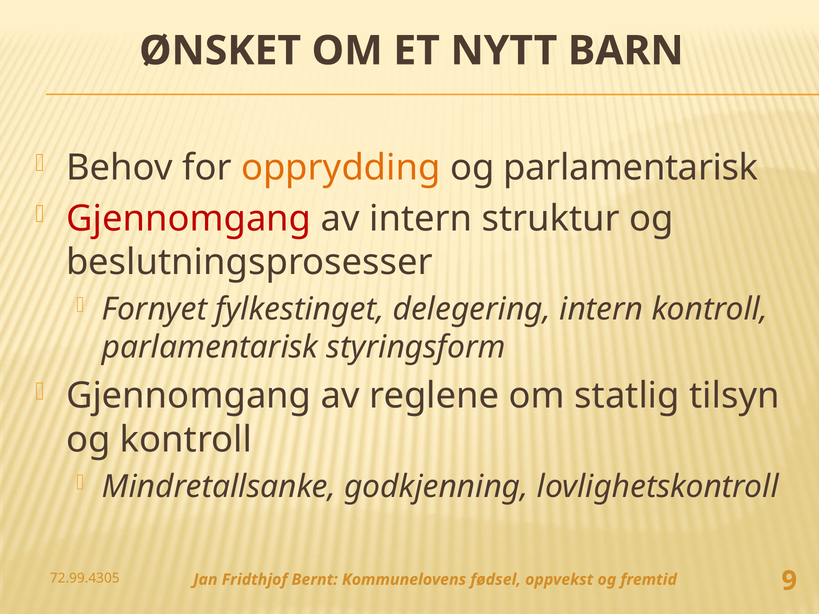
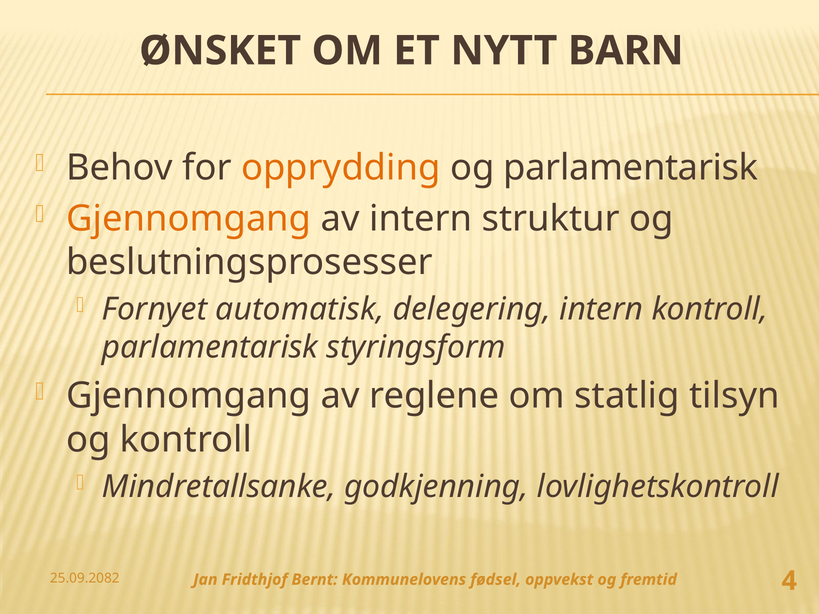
Gjennomgang at (189, 219) colour: red -> orange
fylkestinget: fylkestinget -> automatisk
72.99.4305: 72.99.4305 -> 25.09.2082
9: 9 -> 4
